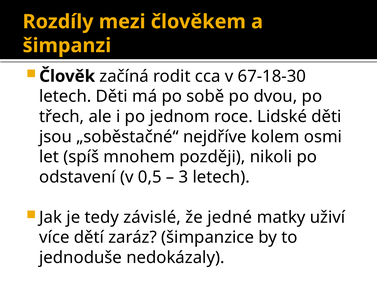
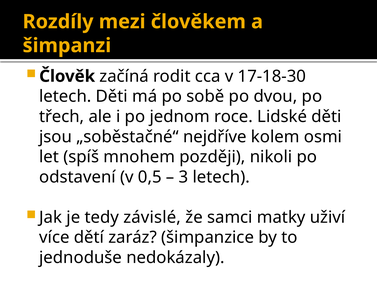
67-18-30: 67-18-30 -> 17-18-30
jedné: jedné -> samci
